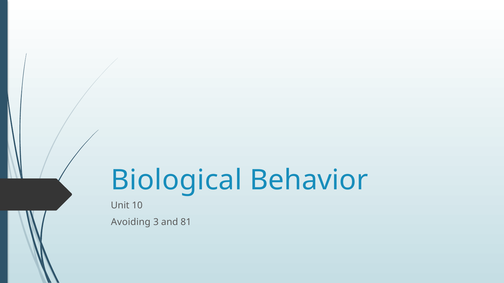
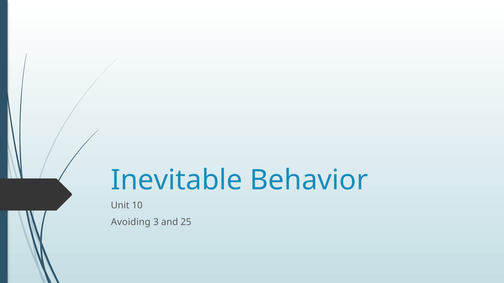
Biological: Biological -> Inevitable
81: 81 -> 25
